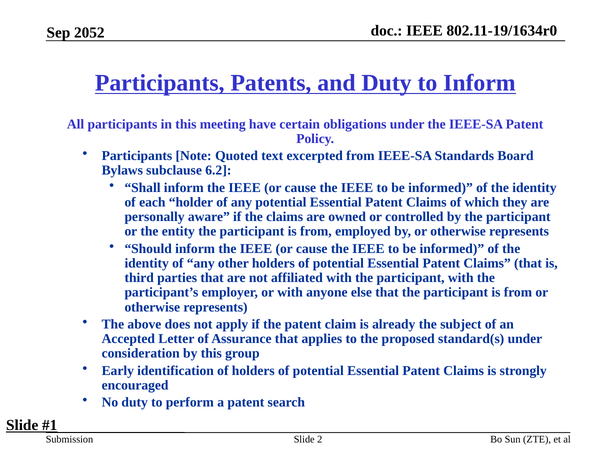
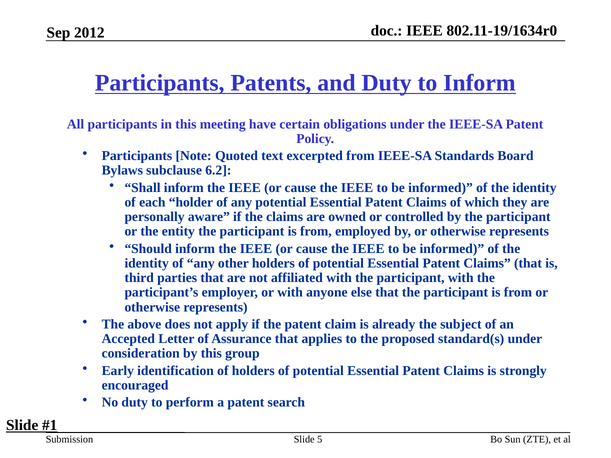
2052: 2052 -> 2012
2: 2 -> 5
